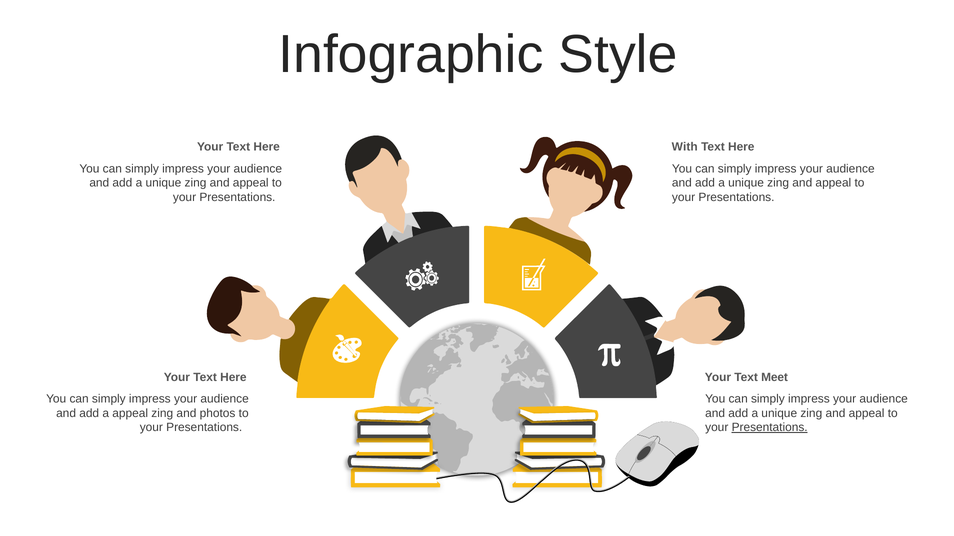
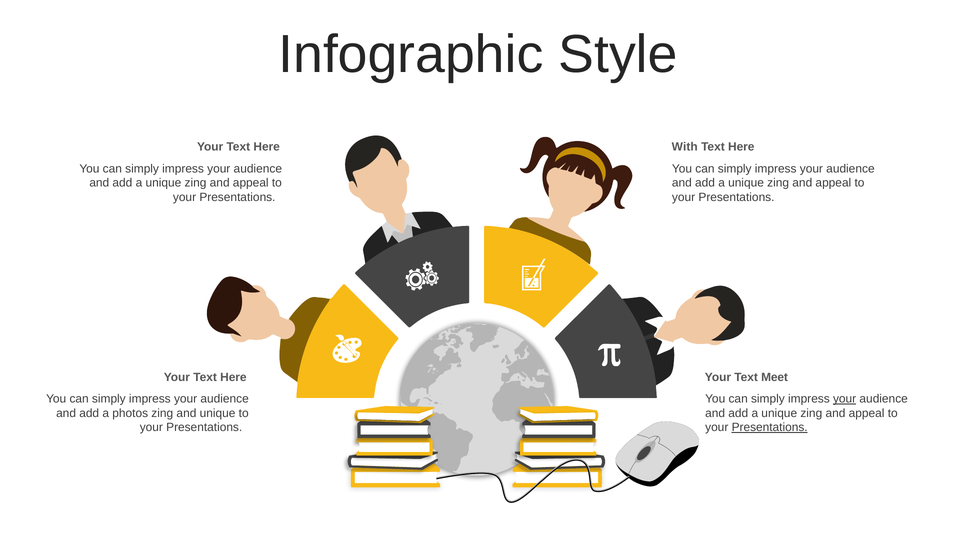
your at (845, 399) underline: none -> present
a appeal: appeal -> photos
and photos: photos -> unique
